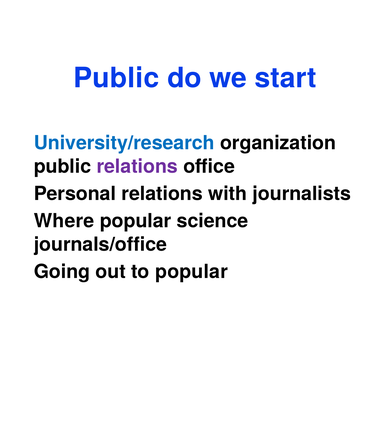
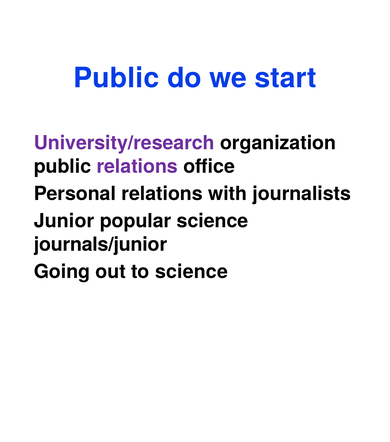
University/research colour: blue -> purple
Where: Where -> Junior
journals/office: journals/office -> journals/junior
to popular: popular -> science
